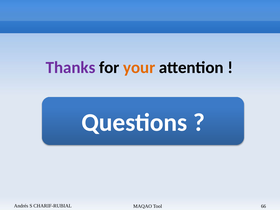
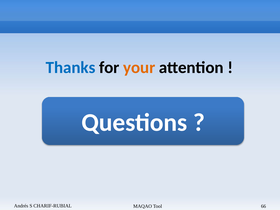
Thanks colour: purple -> blue
